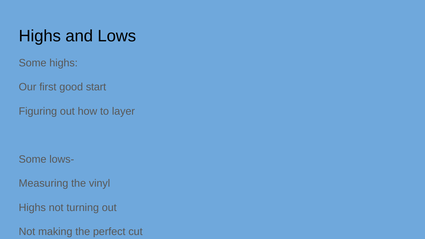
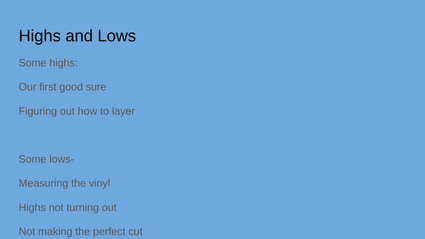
start: start -> sure
